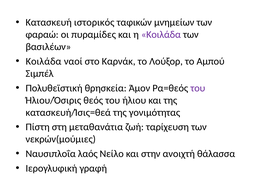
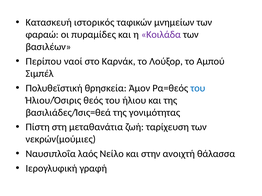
Κοιλάδα at (44, 61): Κοιλάδα -> Περίπου
του at (198, 88) colour: purple -> blue
κατασκευή/Ίσις=θεά: κατασκευή/Ίσις=θεά -> βασιλιάδες/Ίσις=θεά
